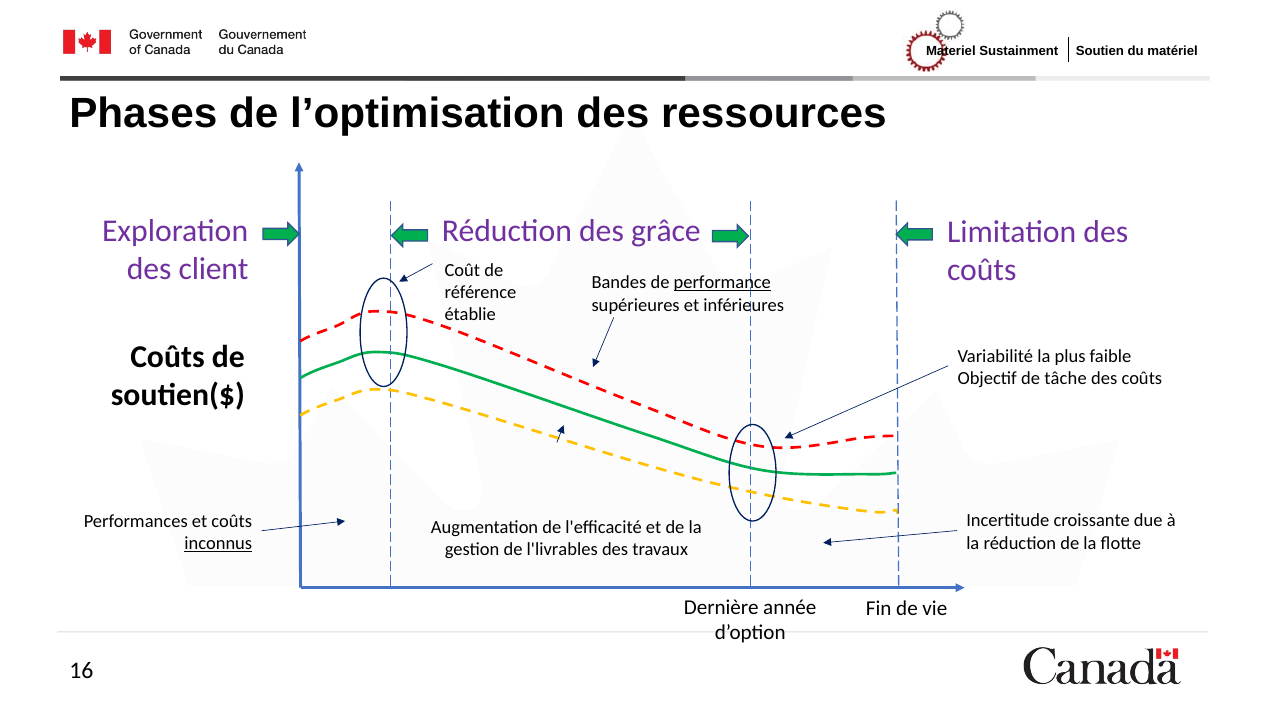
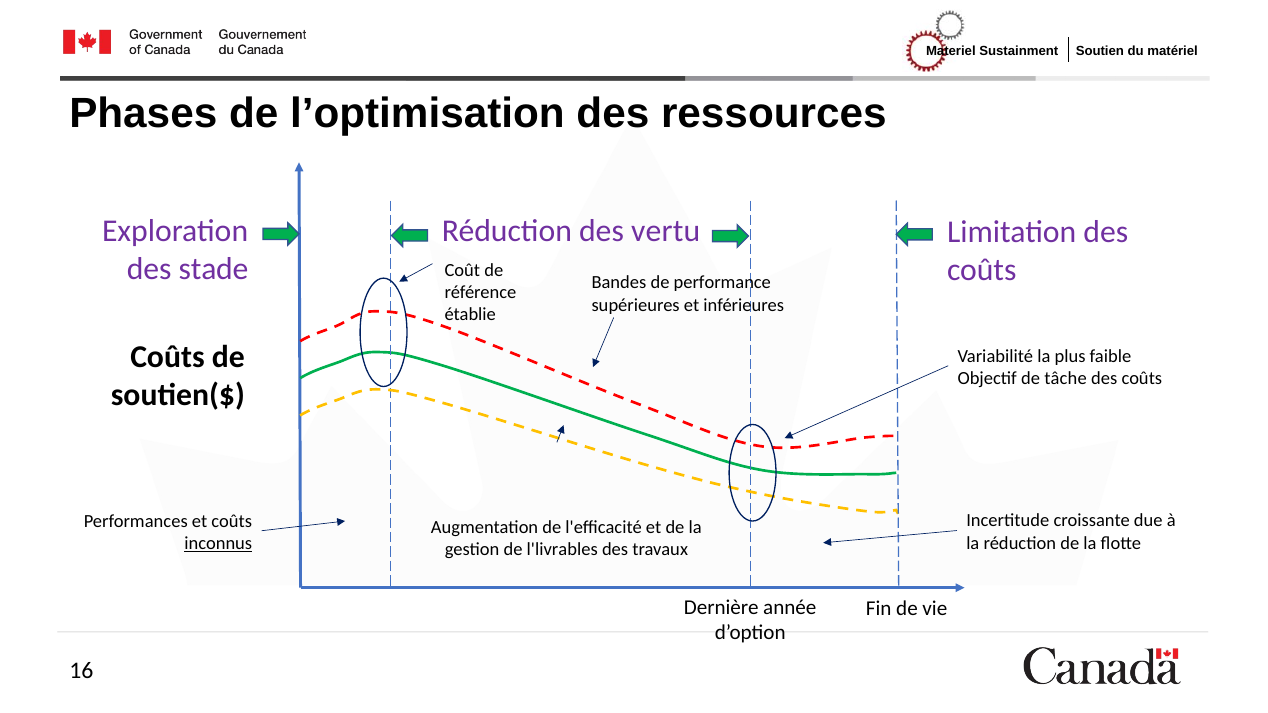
grâce: grâce -> vertu
client: client -> stade
performance underline: present -> none
